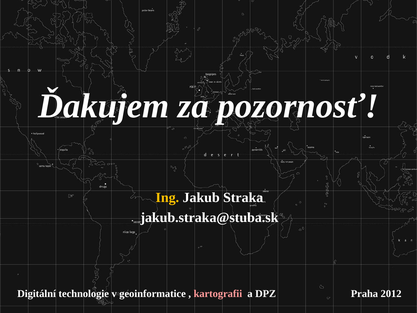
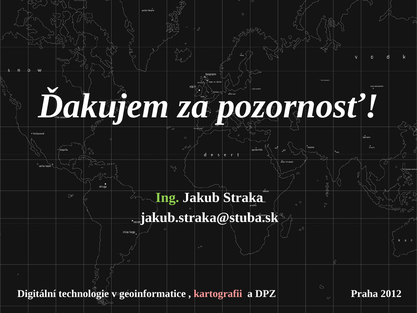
Ing colour: yellow -> light green
